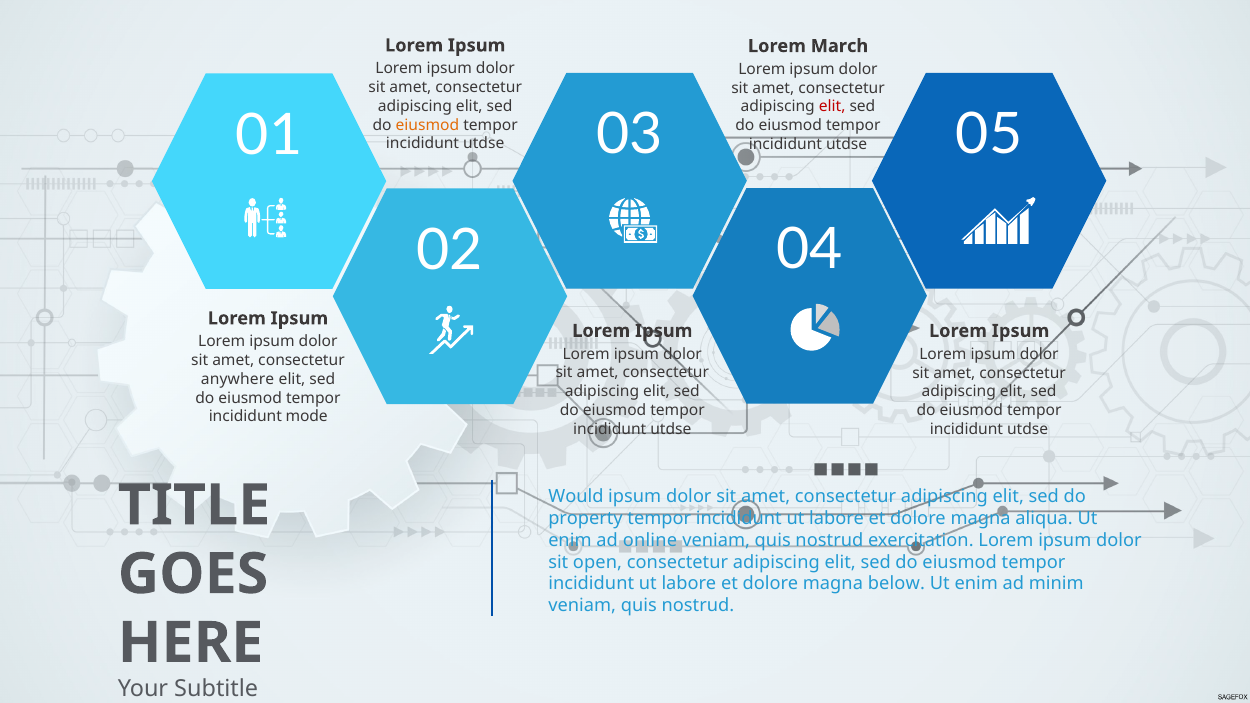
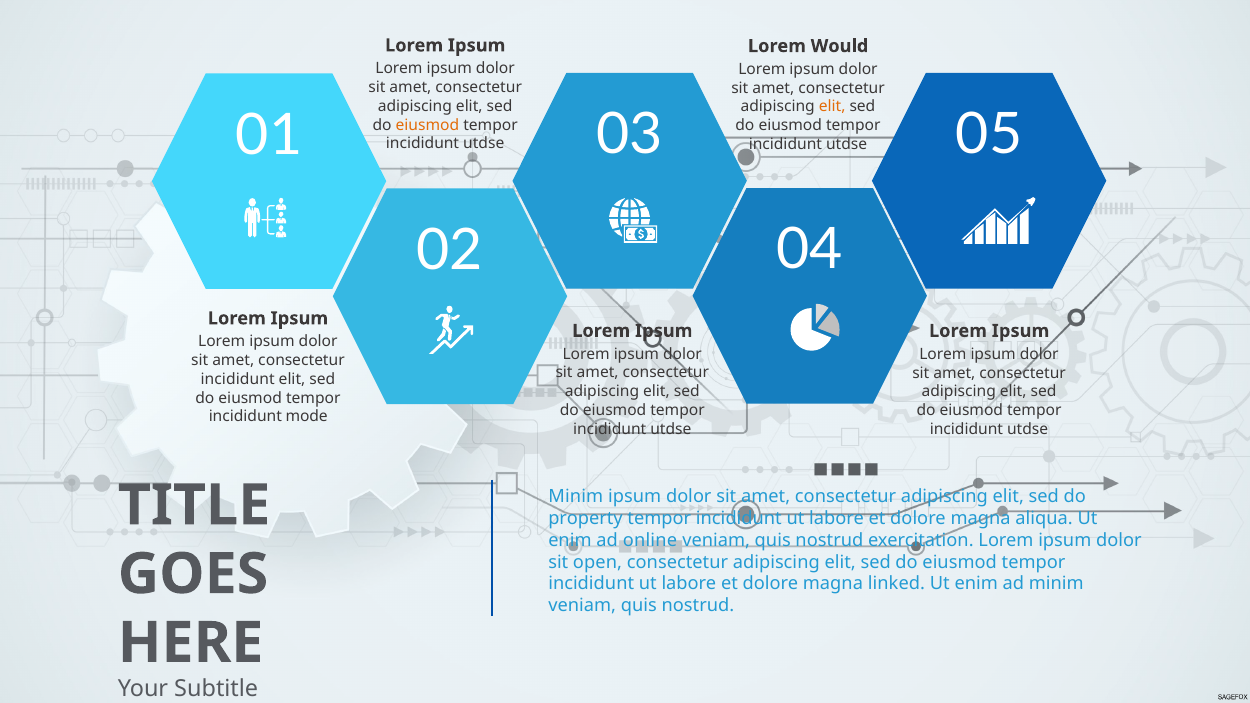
March: March -> Would
elit at (832, 107) colour: red -> orange
anywhere at (238, 379): anywhere -> incididunt
Would at (576, 496): Would -> Minim
below: below -> linked
